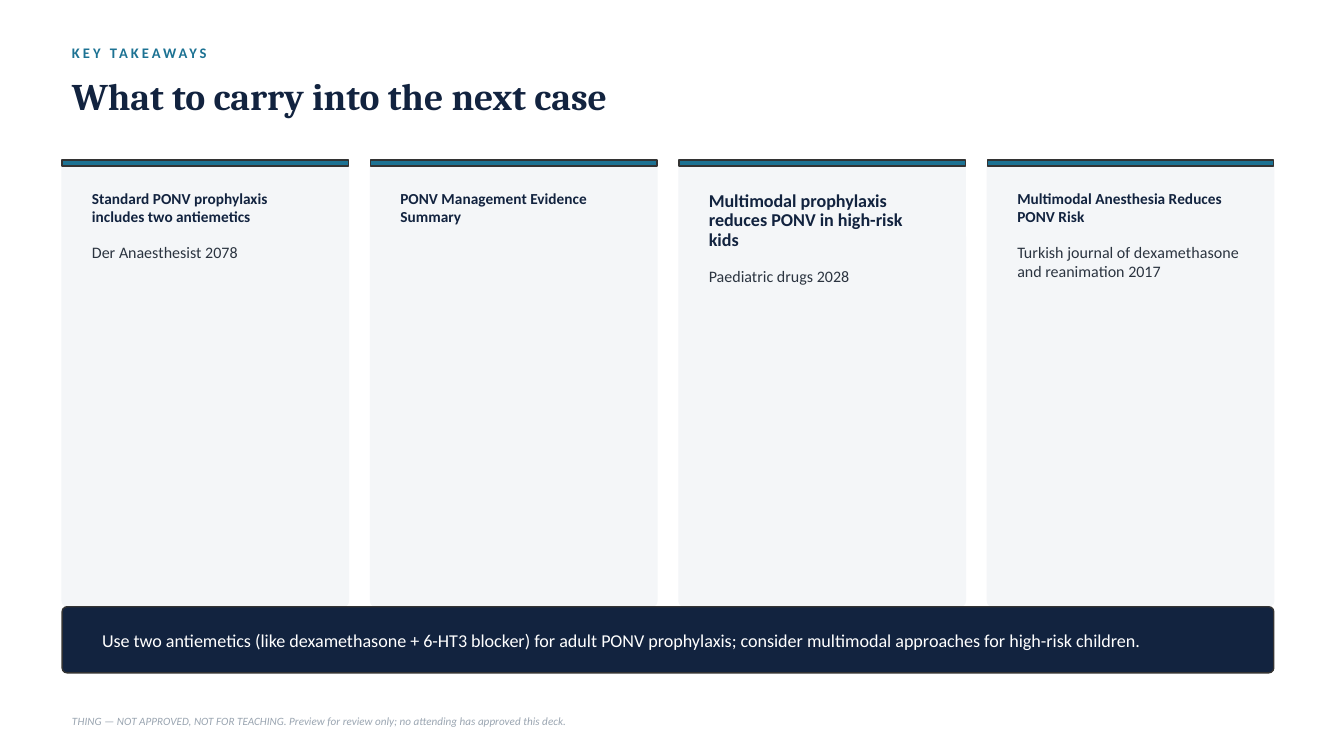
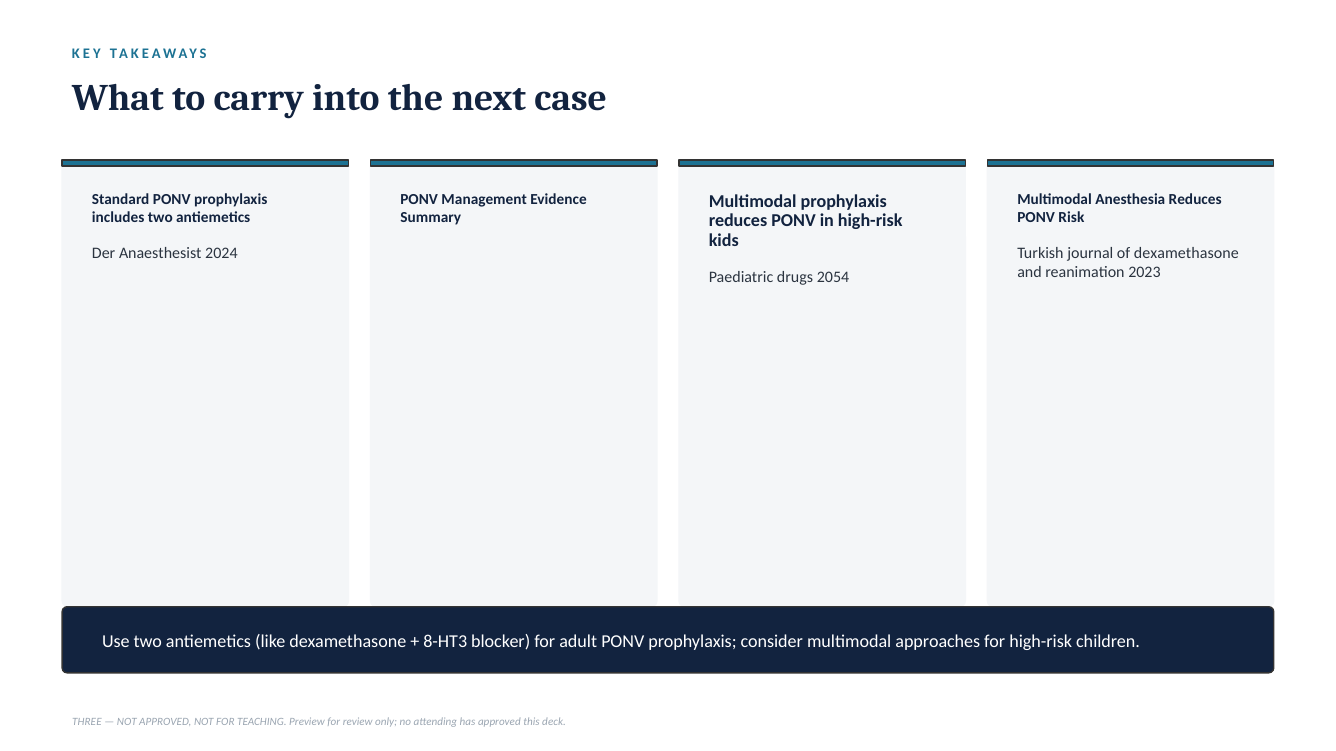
2078: 2078 -> 2024
2017: 2017 -> 2023
2028: 2028 -> 2054
6-HT3: 6-HT3 -> 8-HT3
THING: THING -> THREE
